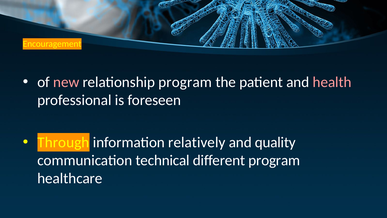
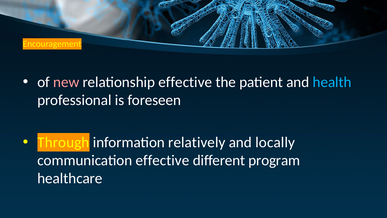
relationship program: program -> effective
health colour: pink -> light blue
quality: quality -> locally
communication technical: technical -> effective
